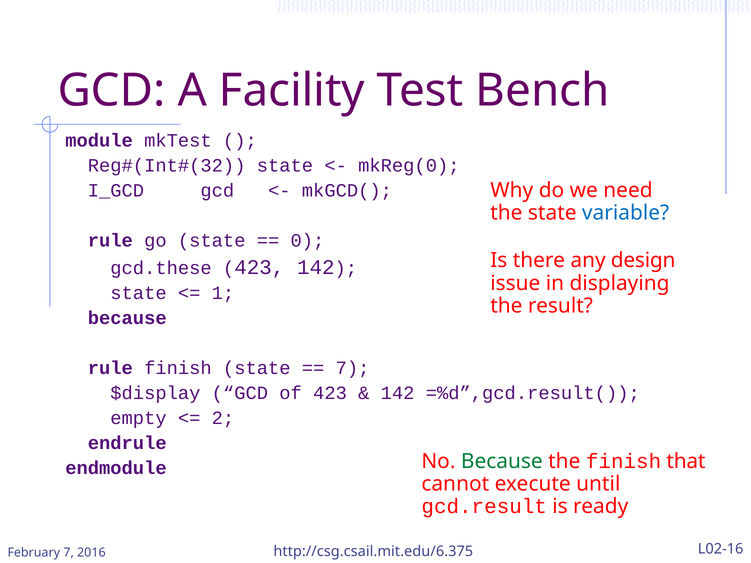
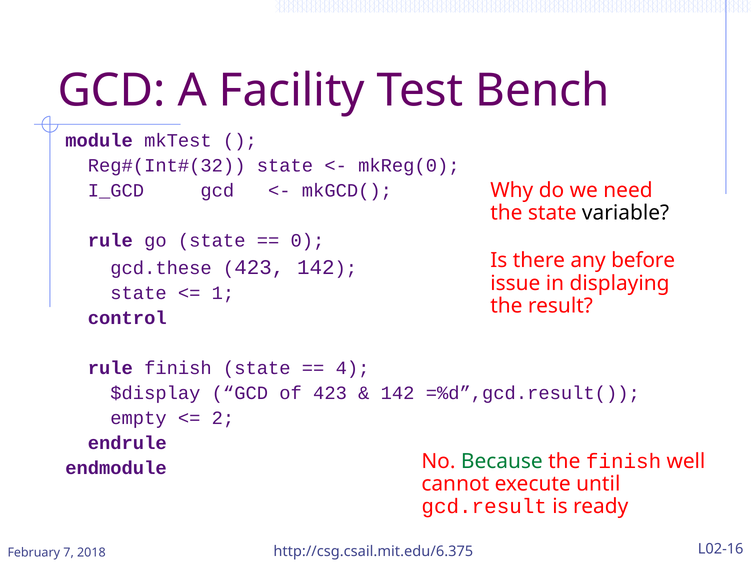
variable colour: blue -> black
design: design -> before
because at (127, 318): because -> control
7 at (353, 368): 7 -> 4
that: that -> well
2016: 2016 -> 2018
